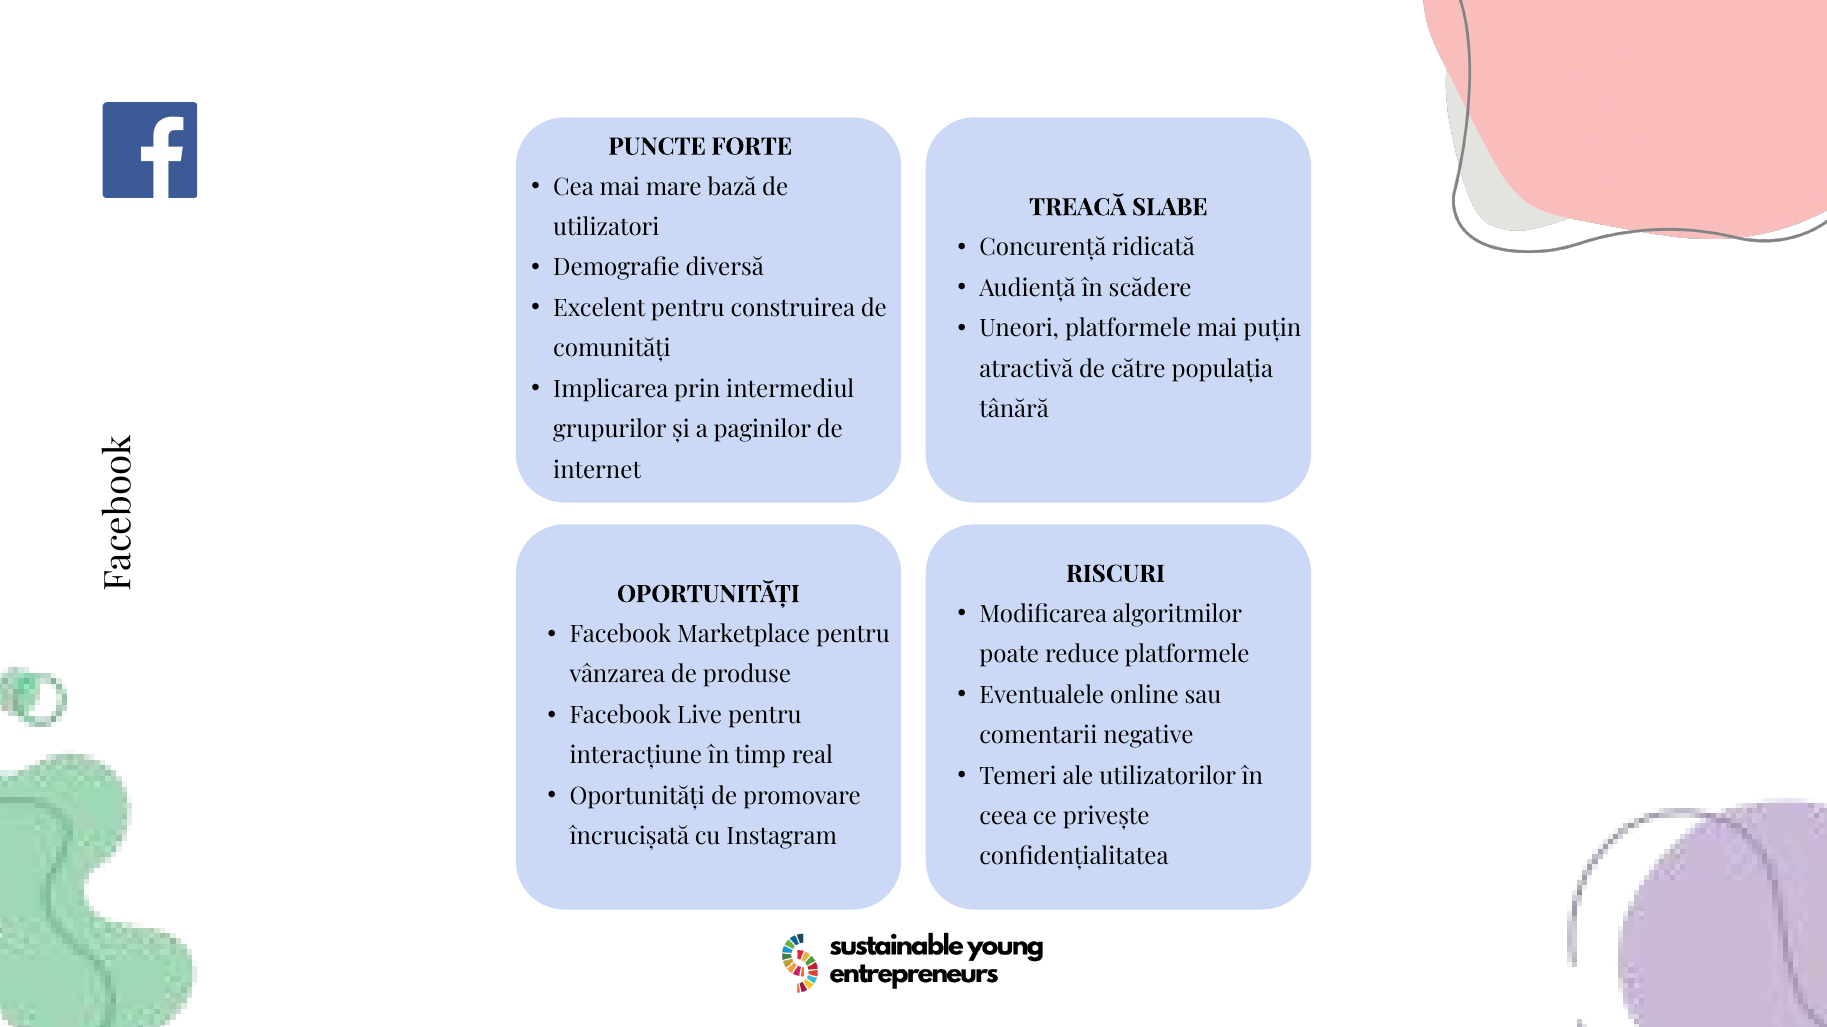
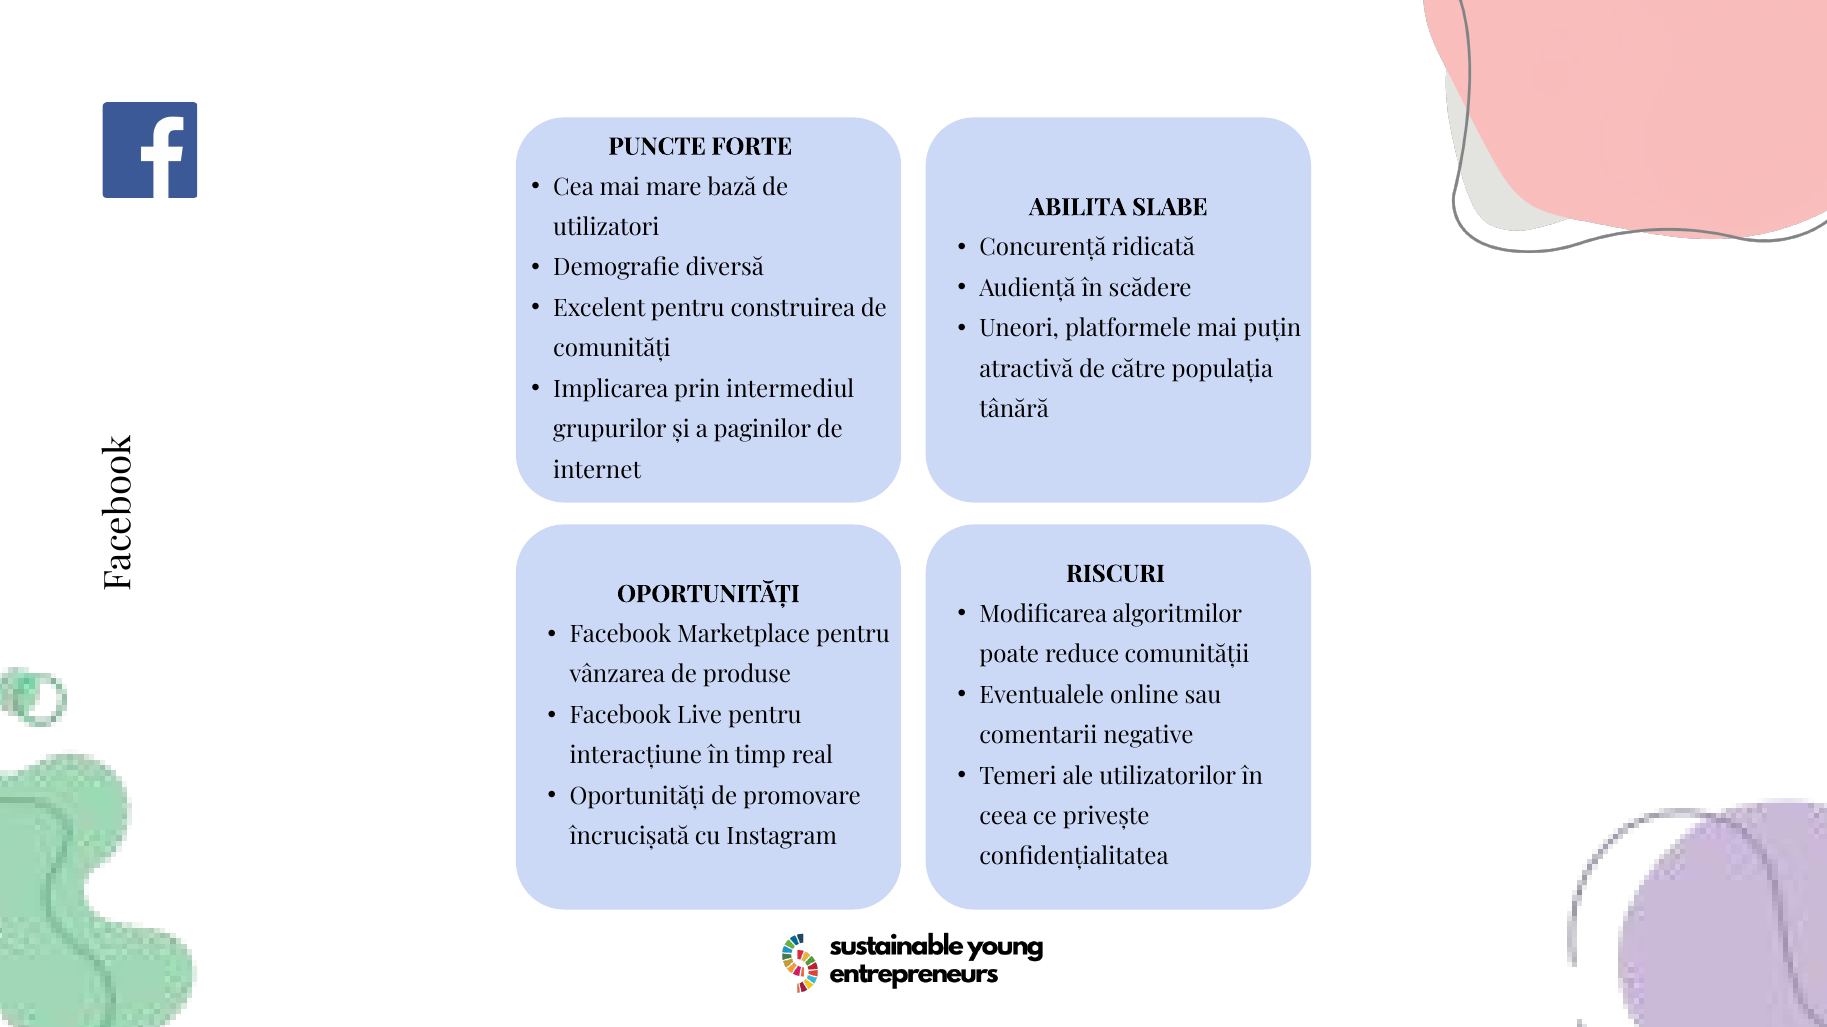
TREACĂ: TREACĂ -> ABILITA
reduce platformele: platformele -> comunității
